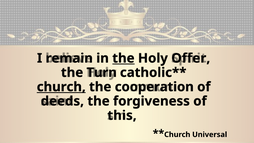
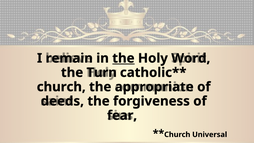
Offer: Offer -> Word
church at (61, 87) underline: present -> none
cooperation: cooperation -> appropriate
this: this -> fear
